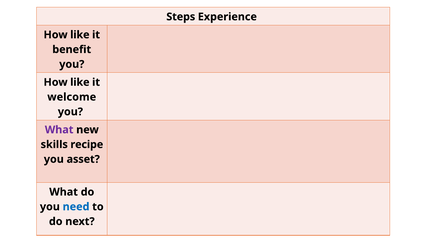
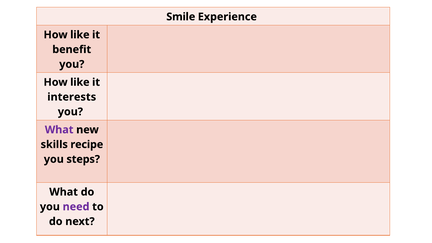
Steps: Steps -> Smile
welcome: welcome -> interests
asset: asset -> steps
need colour: blue -> purple
